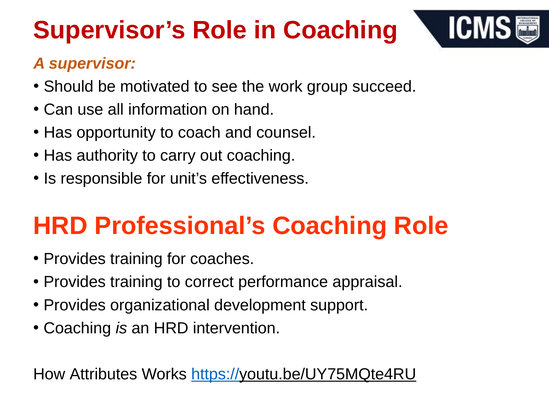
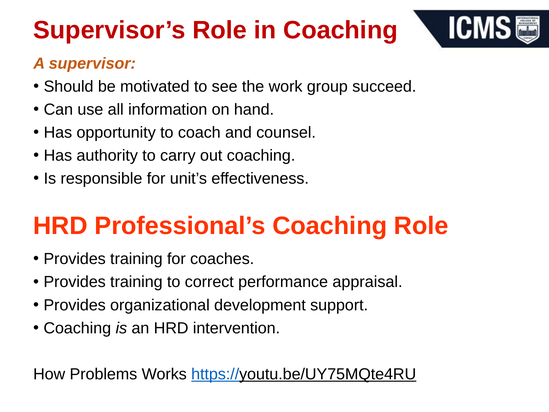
Attributes: Attributes -> Problems
